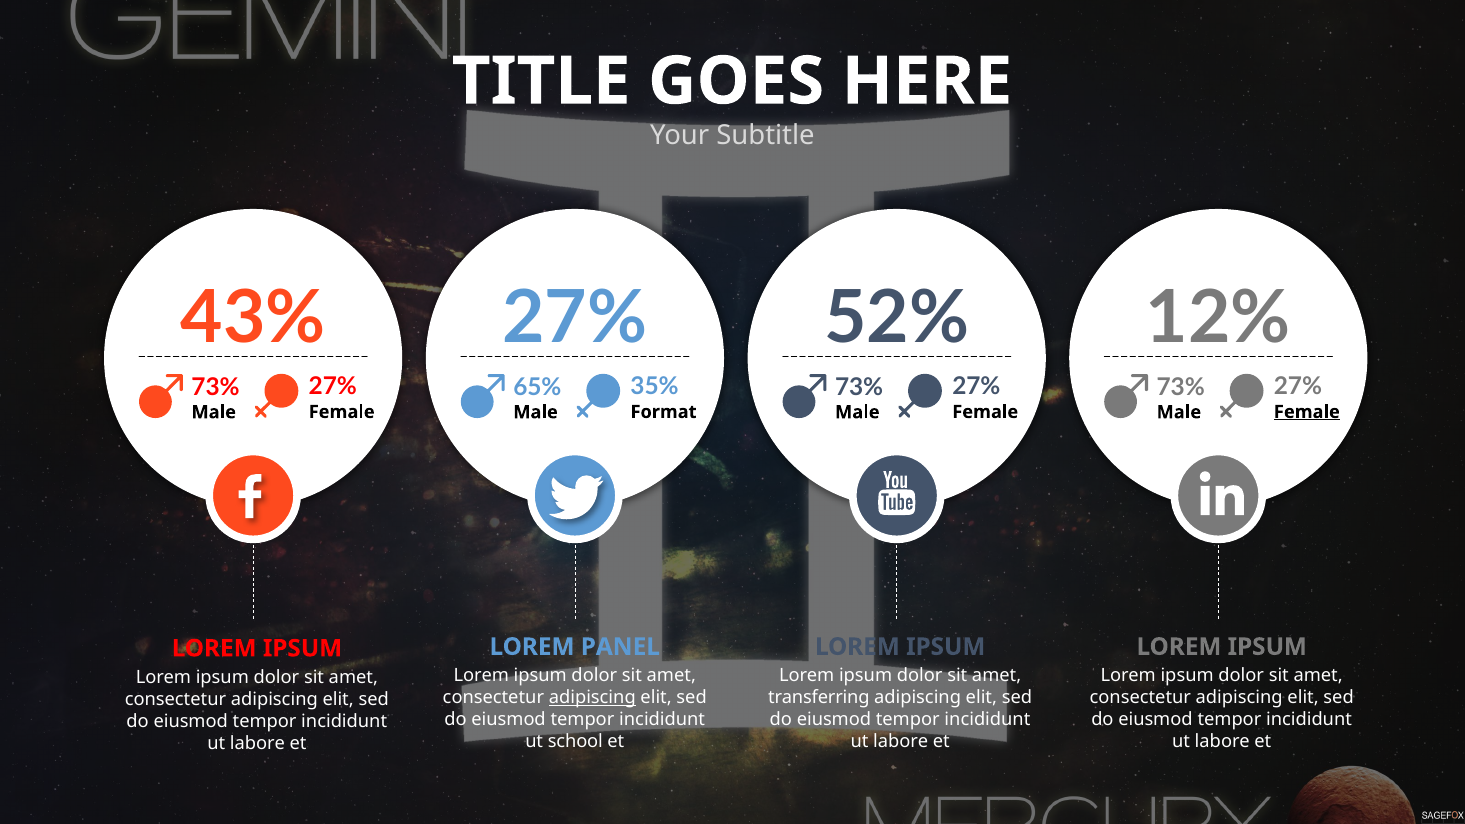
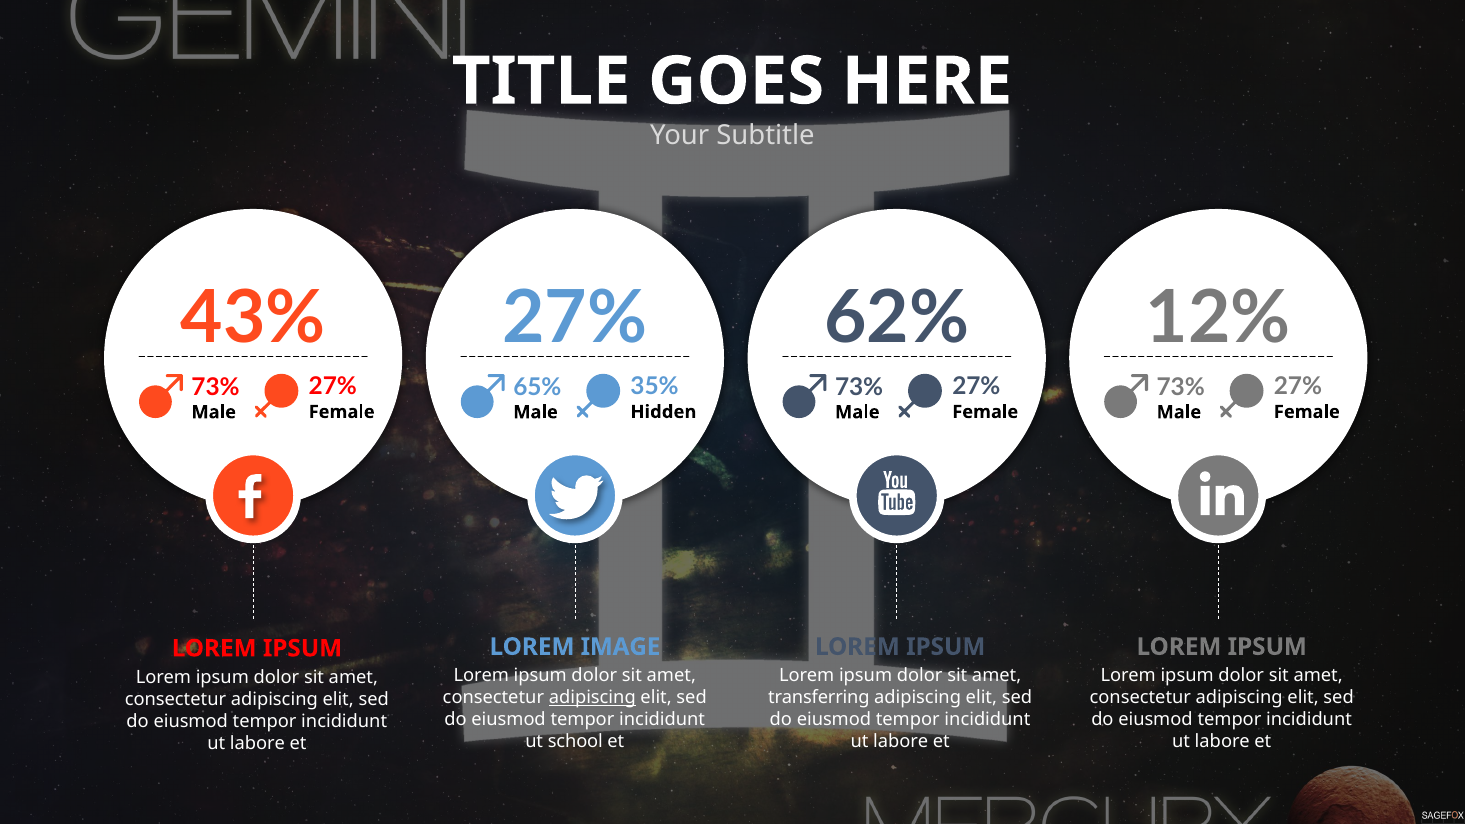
52%: 52% -> 62%
Format: Format -> Hidden
Female at (1307, 412) underline: present -> none
PANEL: PANEL -> IMAGE
